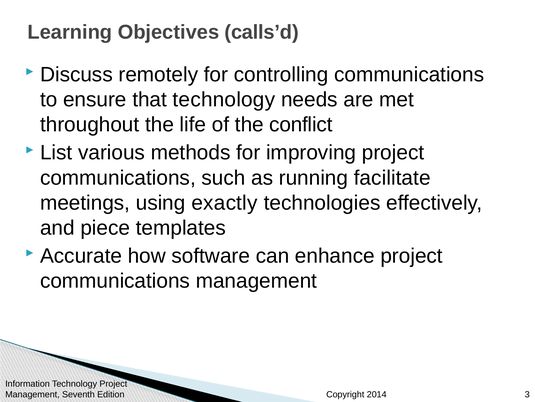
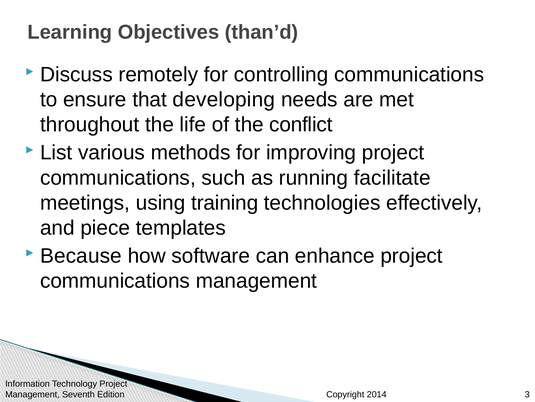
calls’d: calls’d -> than’d
that technology: technology -> developing
exactly: exactly -> training
Accurate: Accurate -> Because
